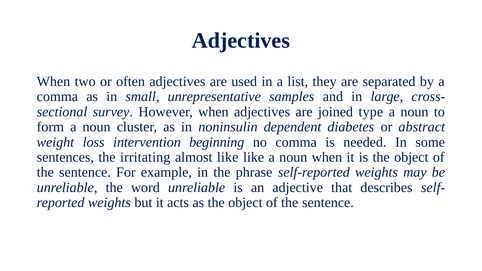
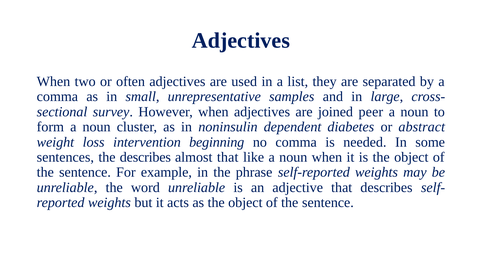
type: type -> peer
the irritating: irritating -> describes
almost like: like -> that
